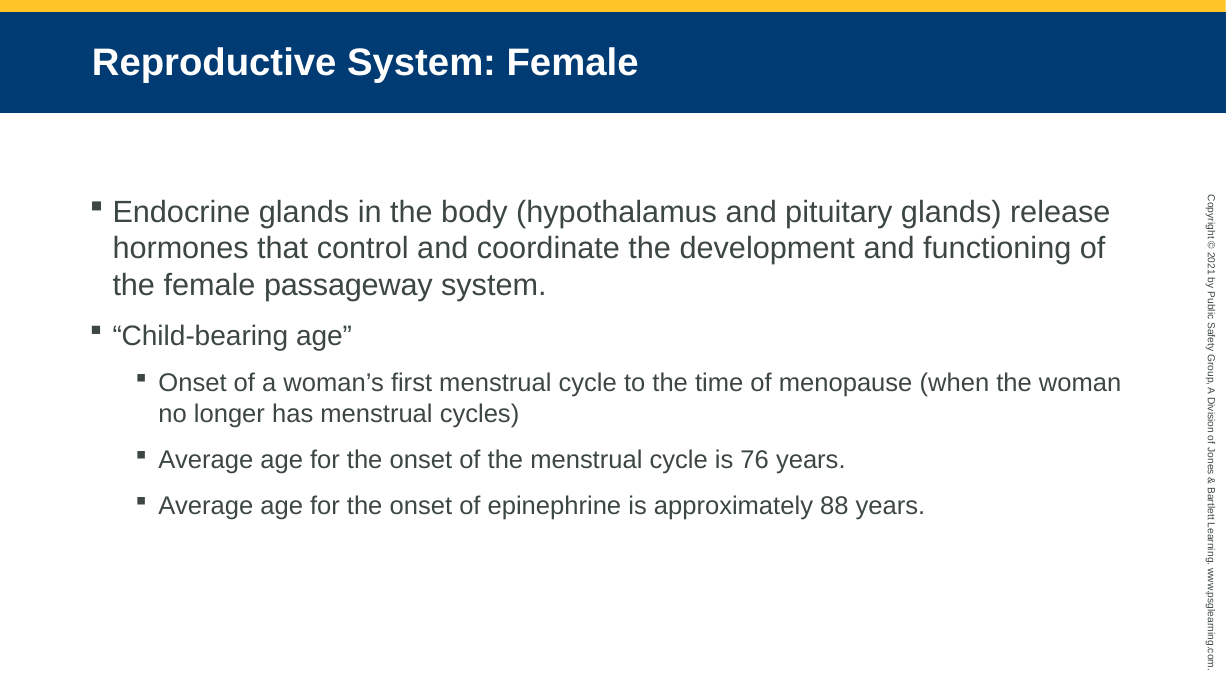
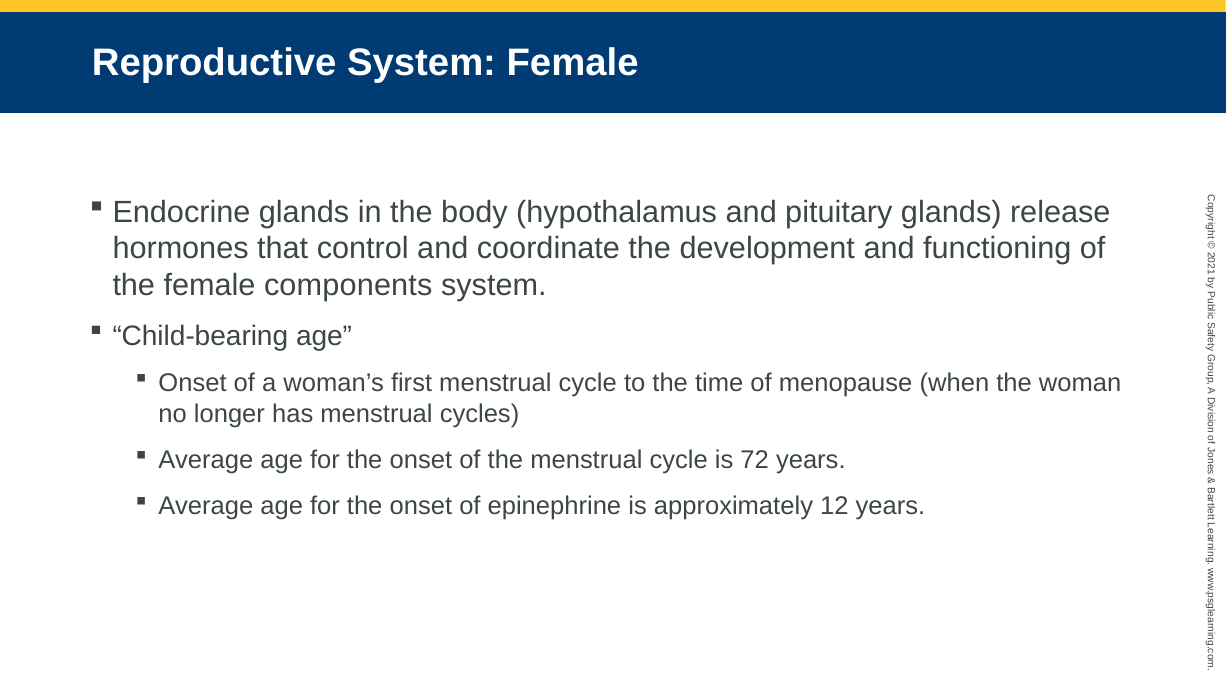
passageway: passageway -> components
76: 76 -> 72
88: 88 -> 12
